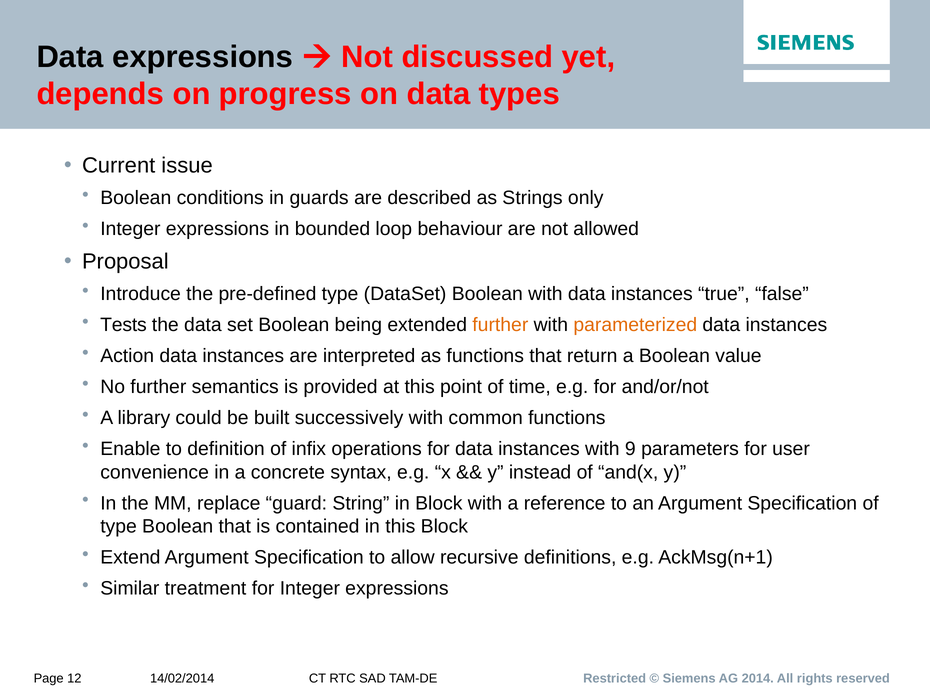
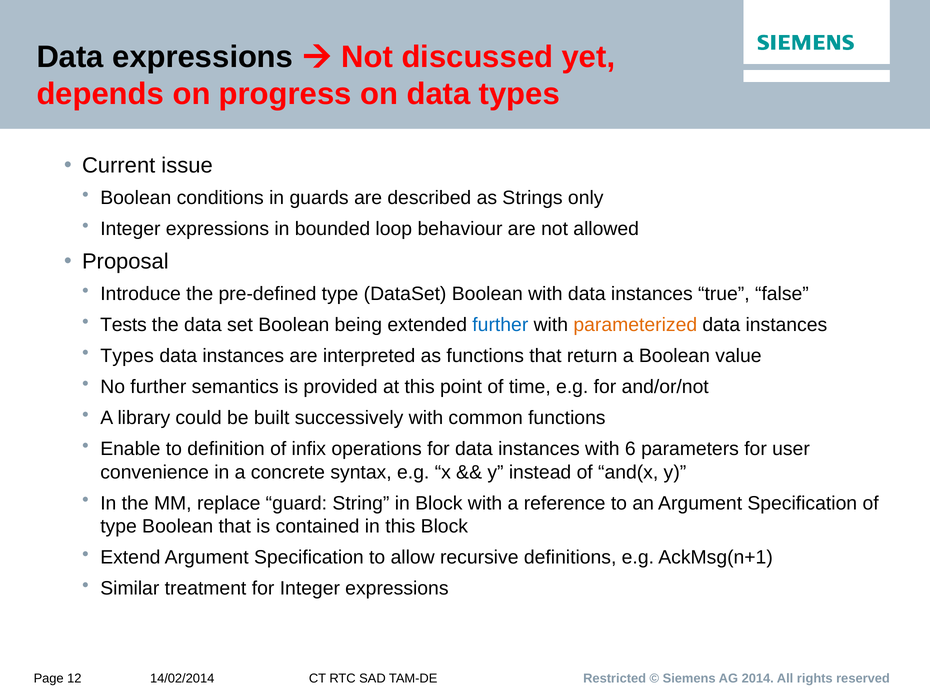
further at (500, 325) colour: orange -> blue
Action at (127, 356): Action -> Types
9: 9 -> 6
